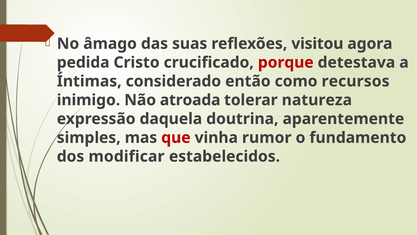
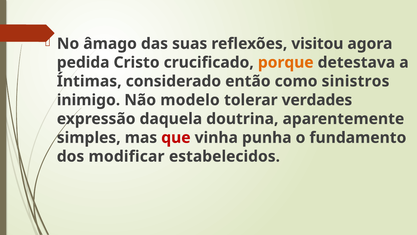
porque colour: red -> orange
recursos: recursos -> sinistros
atroada: atroada -> modelo
natureza: natureza -> verdades
rumor: rumor -> punha
